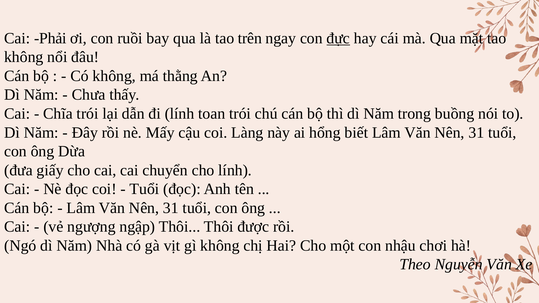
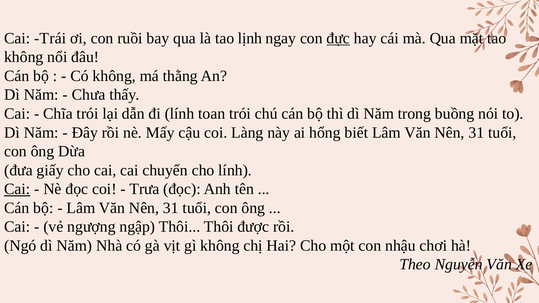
Phải: Phải -> Trái
trên: trên -> lịnh
Cai at (17, 189) underline: none -> present
Tuổi at (144, 189): Tuổi -> Trưa
